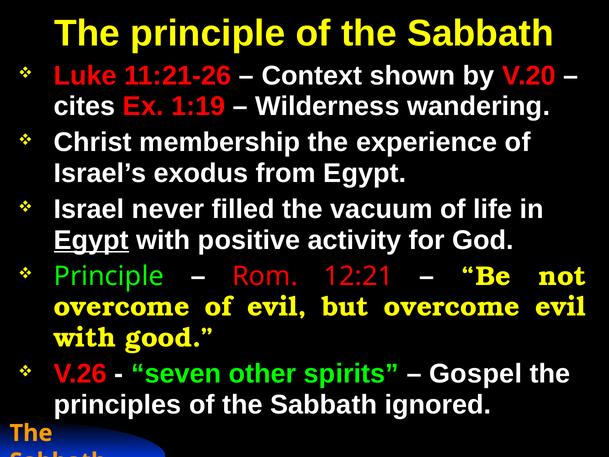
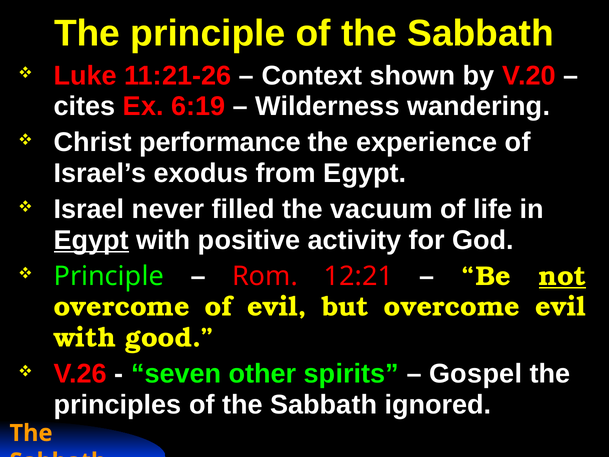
1:19: 1:19 -> 6:19
membership: membership -> performance
not underline: none -> present
